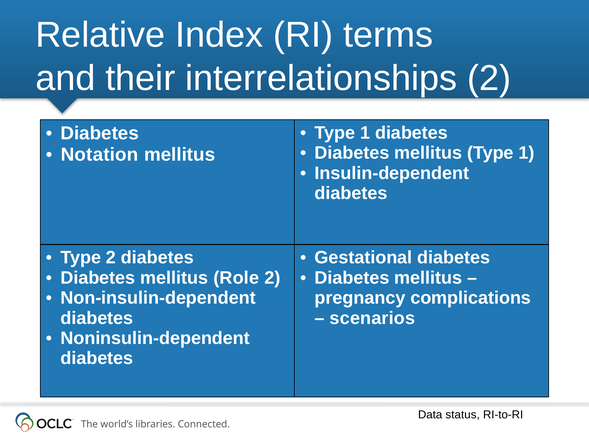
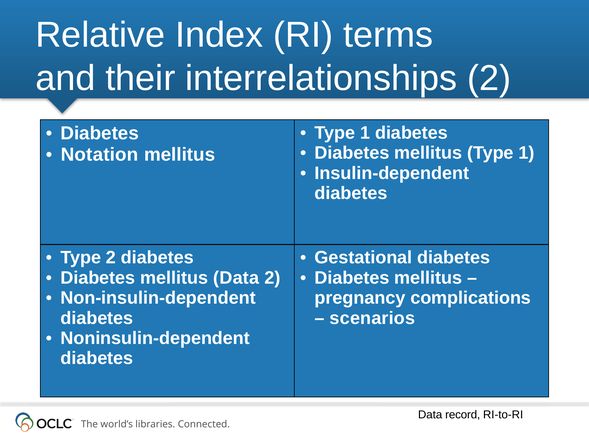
mellitus Role: Role -> Data
status: status -> record
